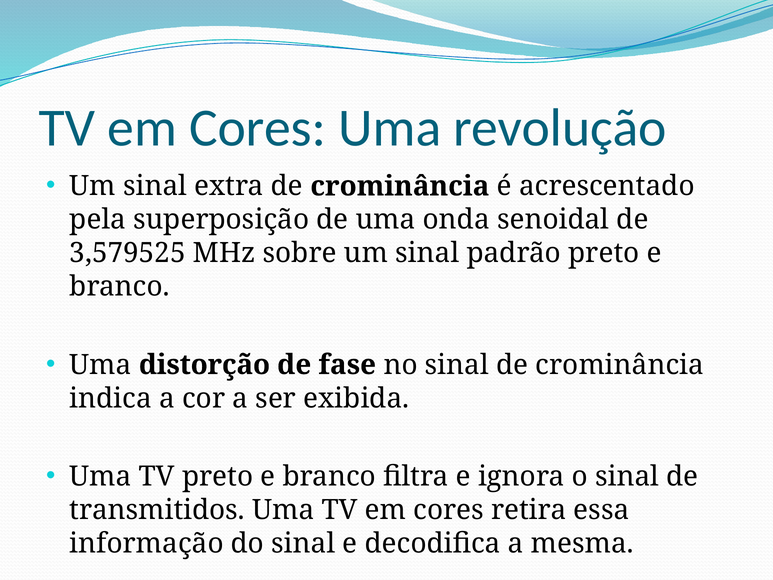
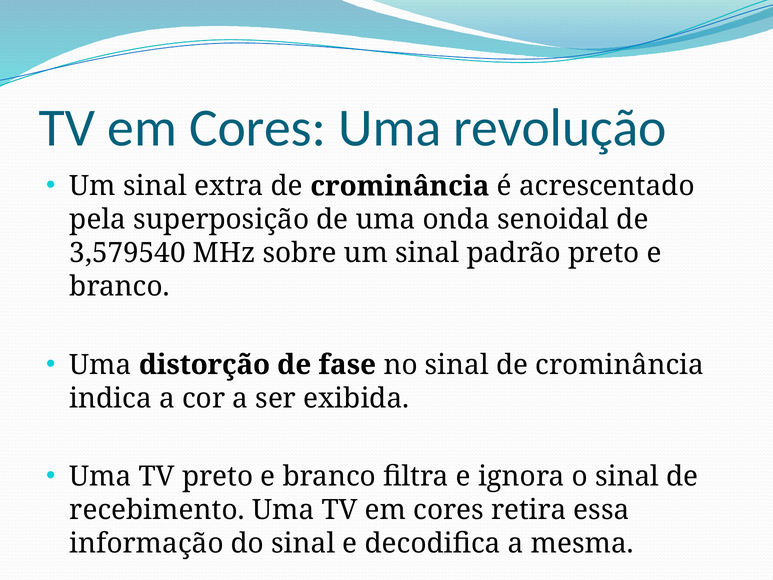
3,579525: 3,579525 -> 3,579540
transmitidos: transmitidos -> recebimento
